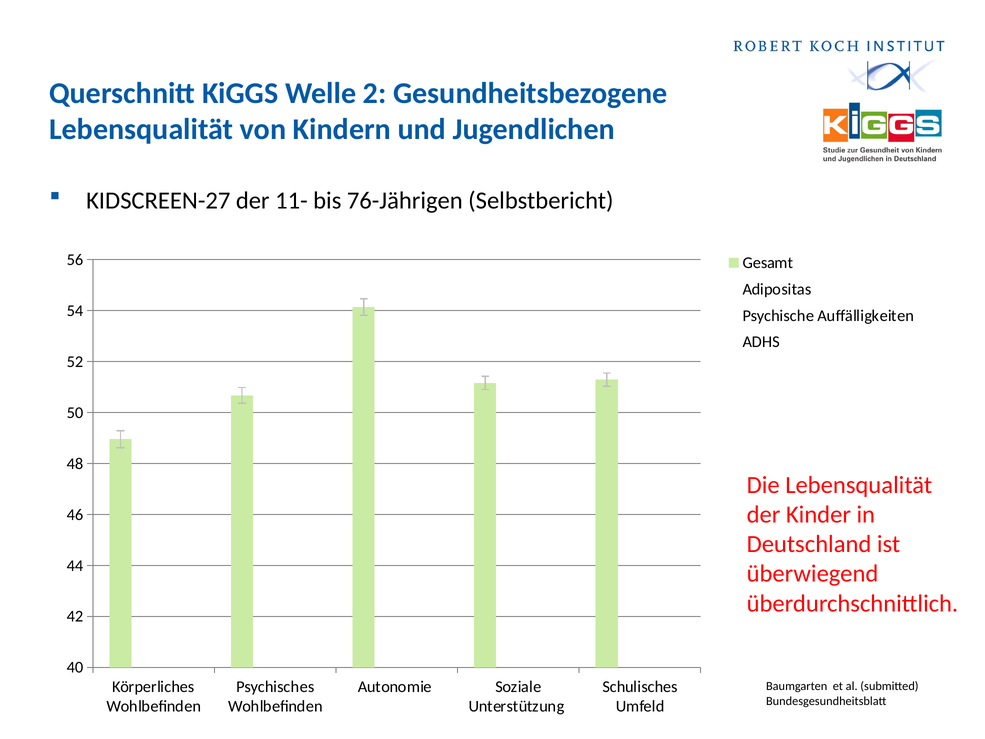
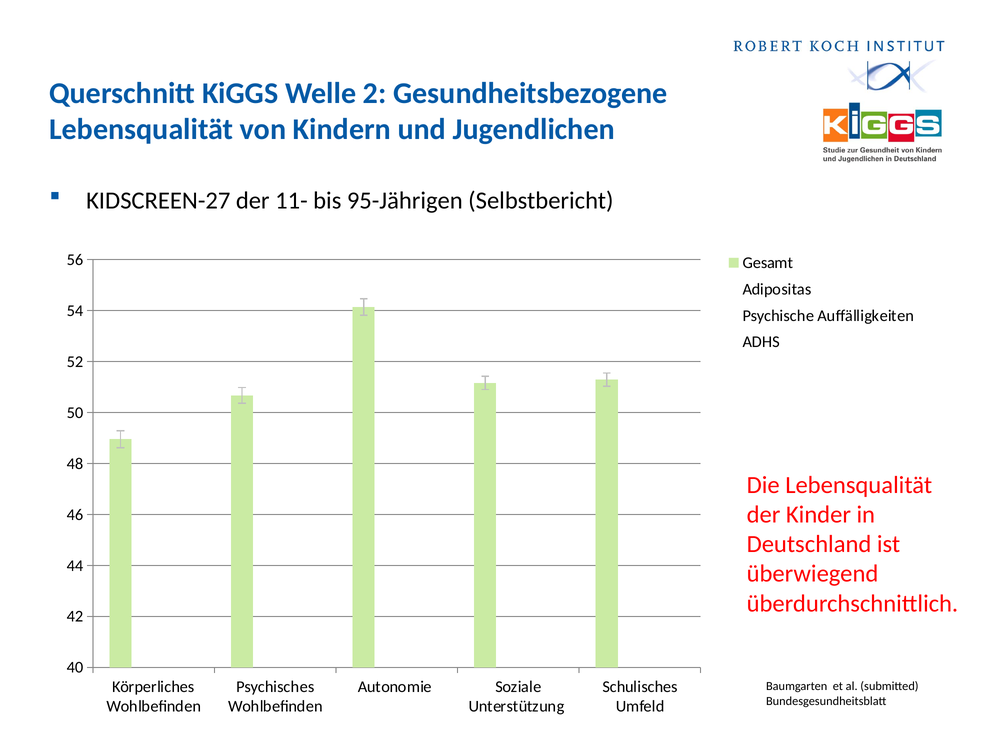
76-Jährigen: 76-Jährigen -> 95-Jährigen
